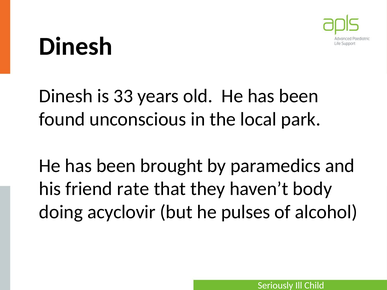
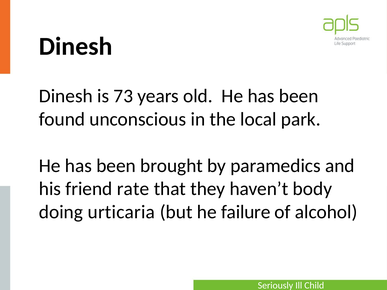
33: 33 -> 73
acyclovir: acyclovir -> urticaria
pulses: pulses -> failure
